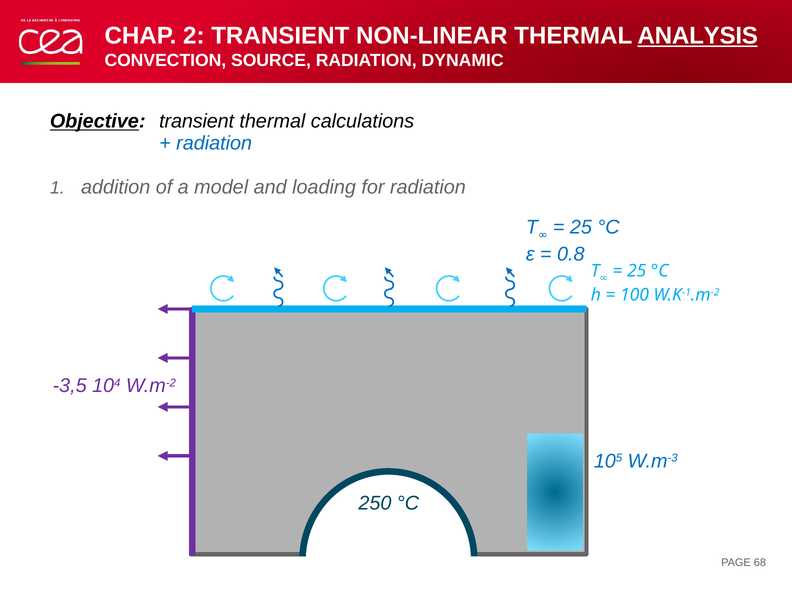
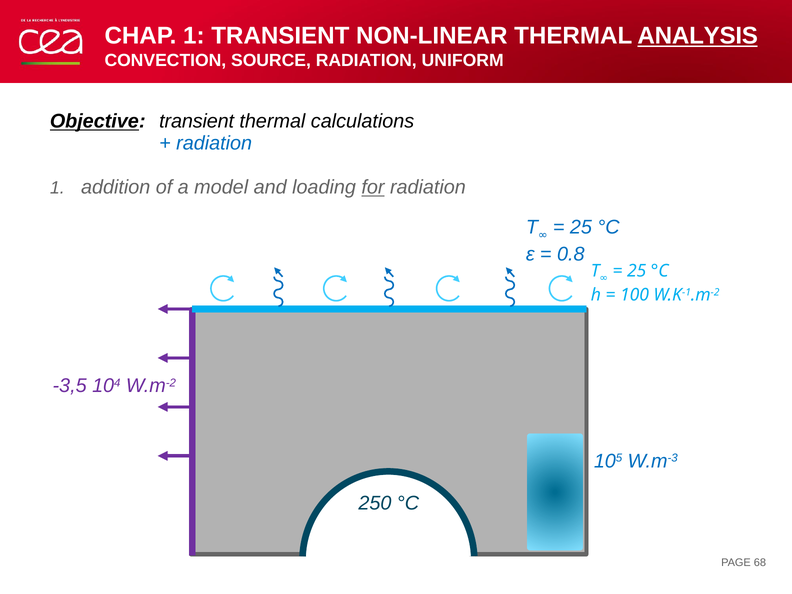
CHAP 2: 2 -> 1
DYNAMIC: DYNAMIC -> UNIFORM
for underline: none -> present
